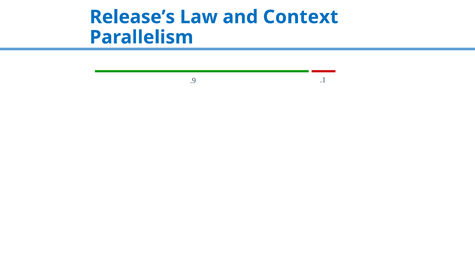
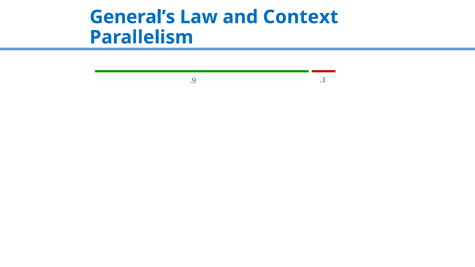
Release’s: Release’s -> General’s
